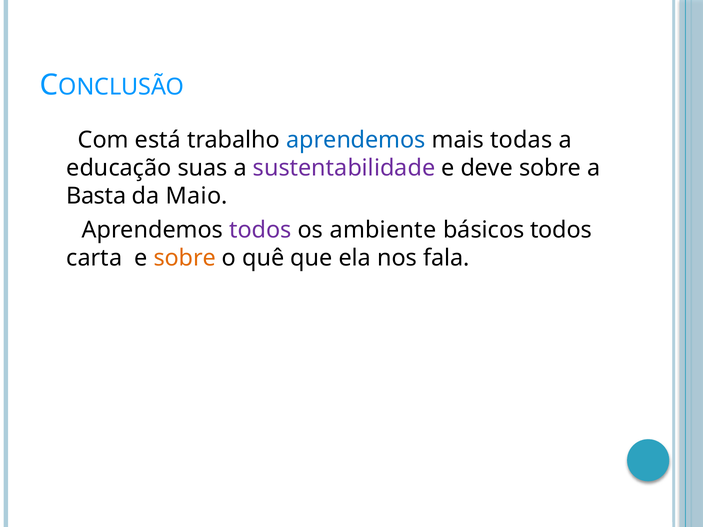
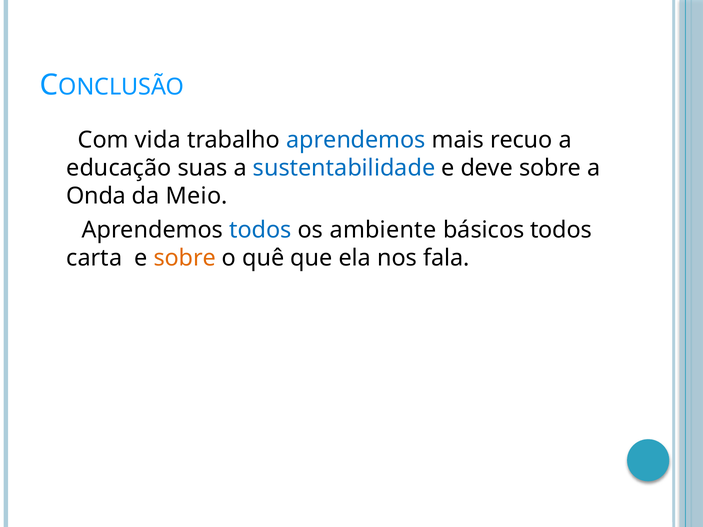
está: está -> vida
todas: todas -> recuo
sustentabilidade colour: purple -> blue
Basta: Basta -> Onda
Maio: Maio -> Meio
todos at (260, 230) colour: purple -> blue
